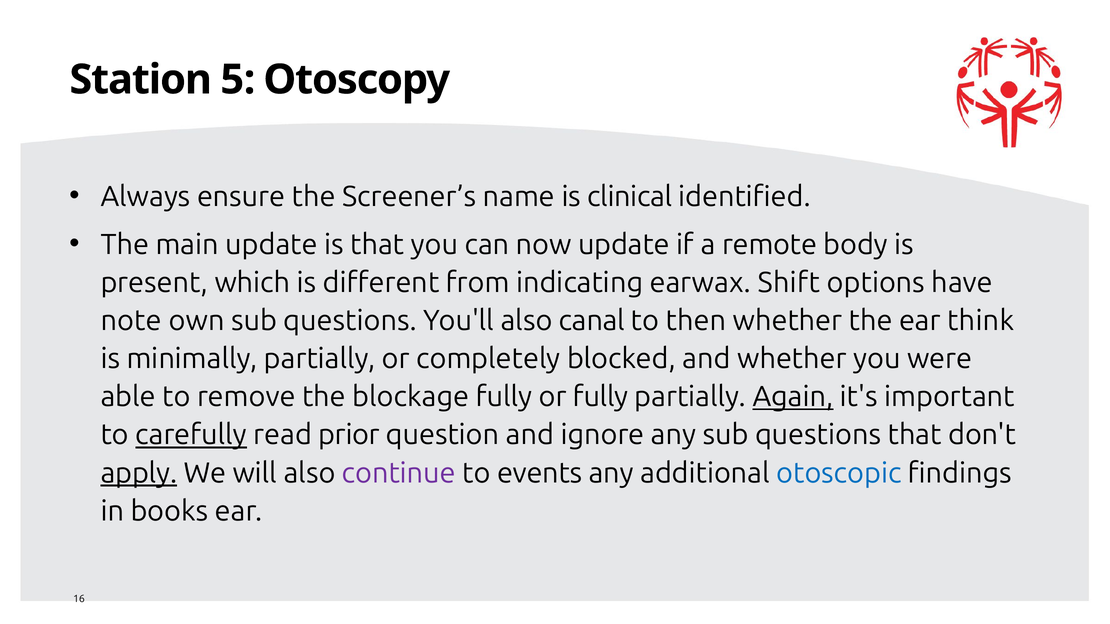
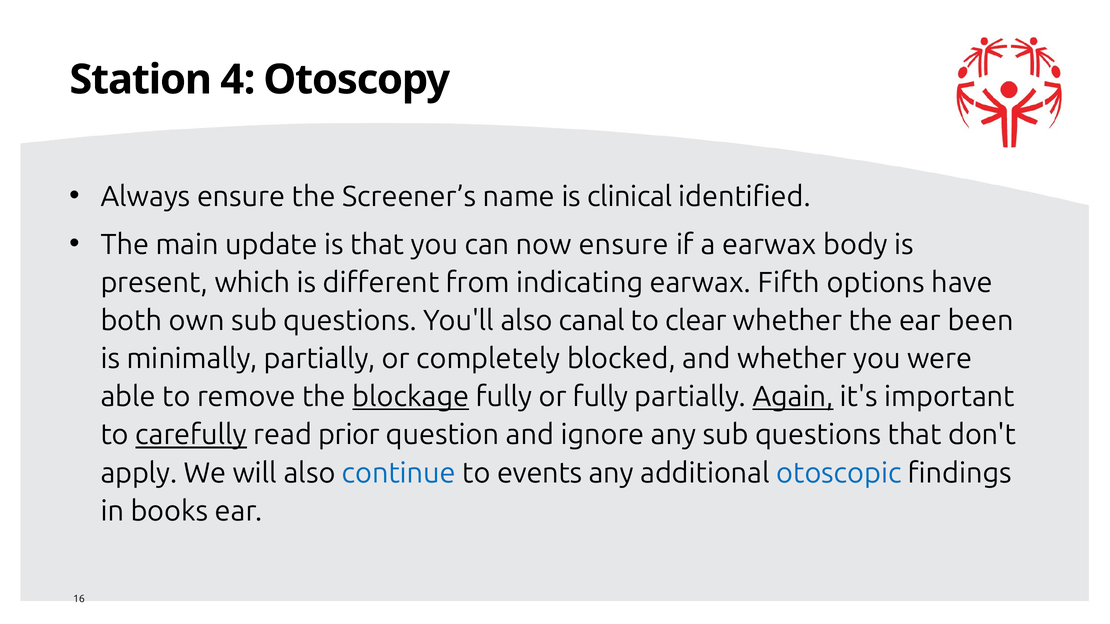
5: 5 -> 4
now update: update -> ensure
a remote: remote -> earwax
Shift: Shift -> Fifth
note: note -> both
then: then -> clear
think: think -> been
blockage underline: none -> present
apply underline: present -> none
continue colour: purple -> blue
